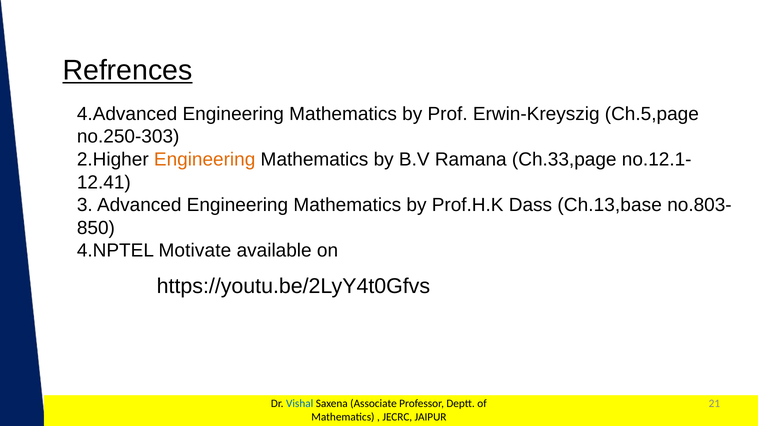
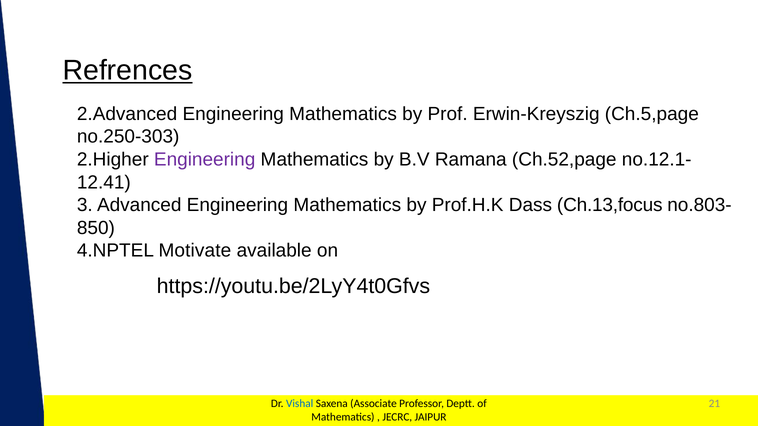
4.Advanced: 4.Advanced -> 2.Advanced
Engineering at (205, 160) colour: orange -> purple
Ch.33,page: Ch.33,page -> Ch.52,page
Ch.13,base: Ch.13,base -> Ch.13,focus
